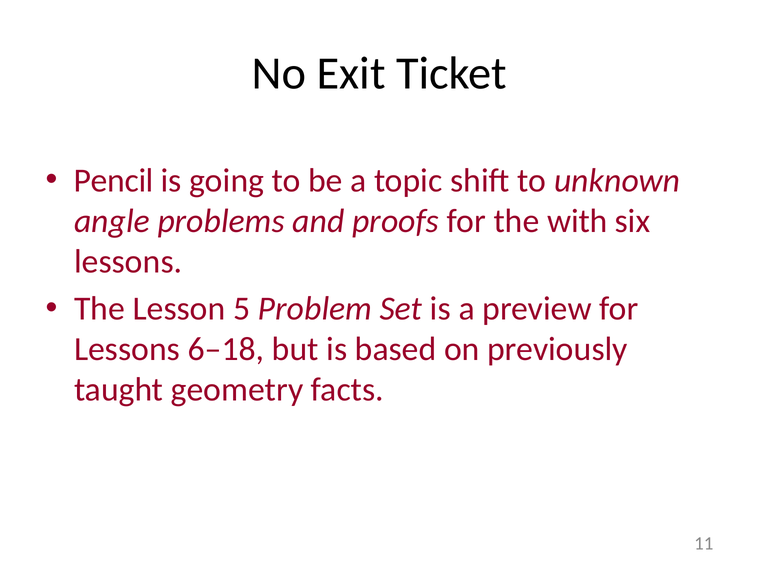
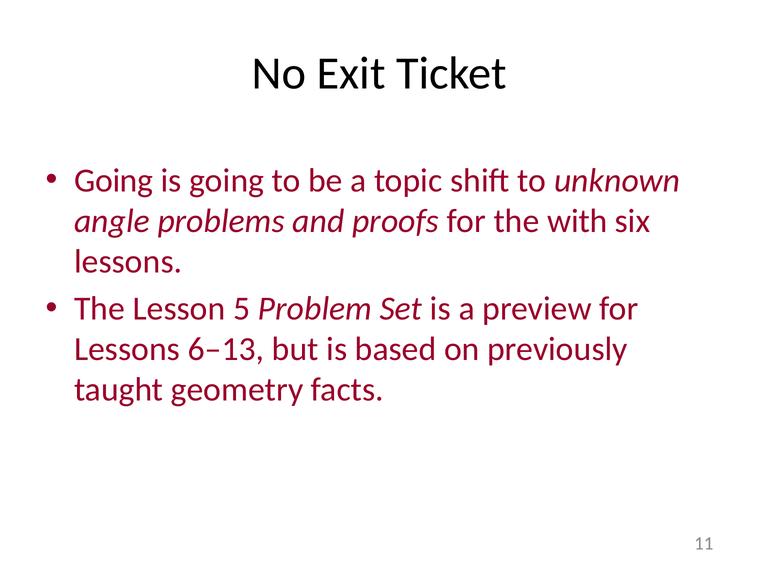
Pencil at (114, 181): Pencil -> Going
6–18: 6–18 -> 6–13
